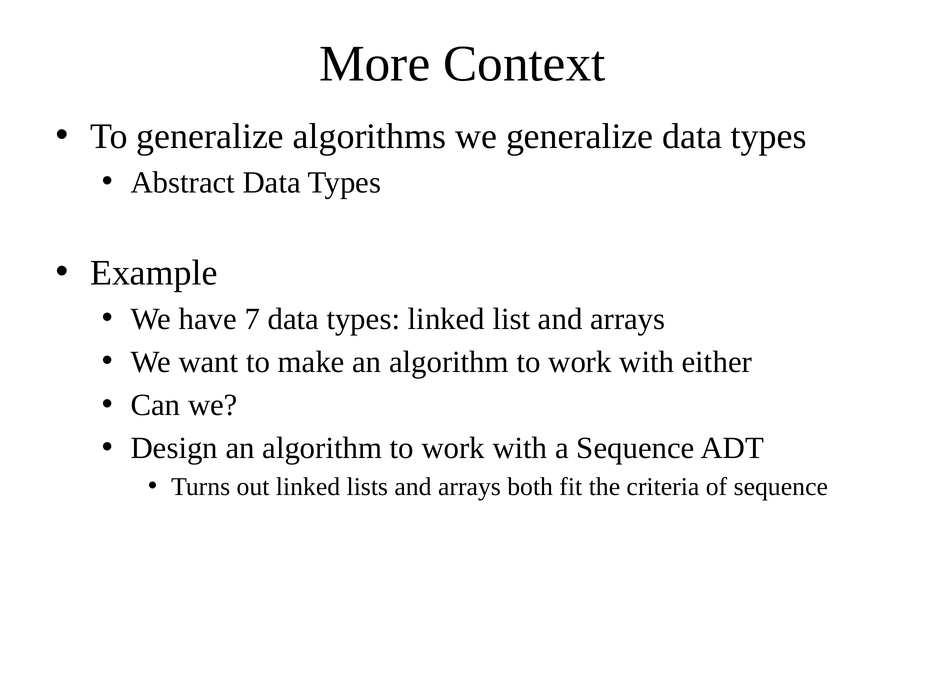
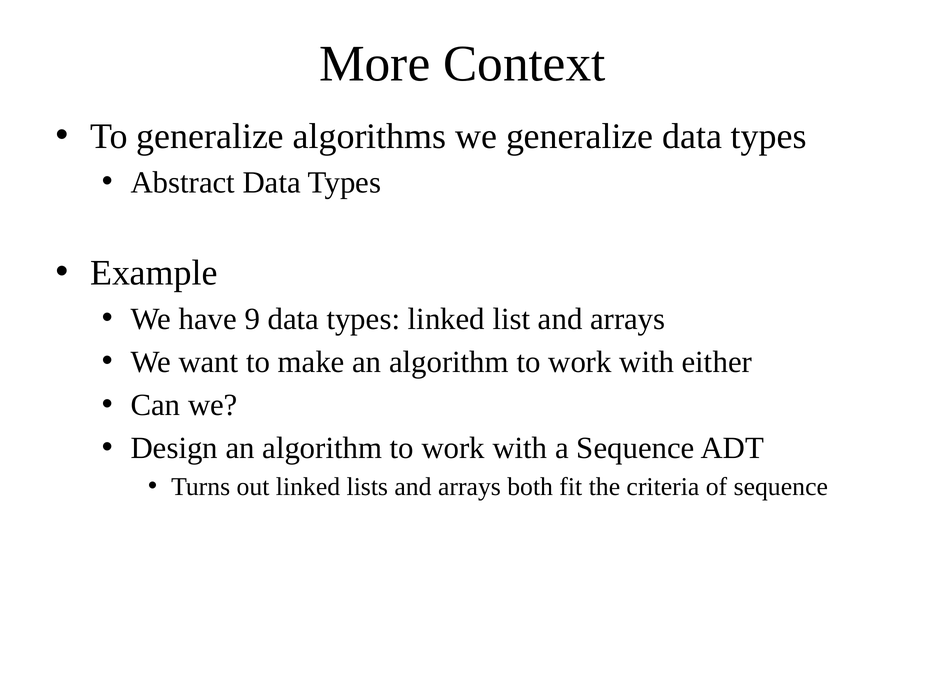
7: 7 -> 9
